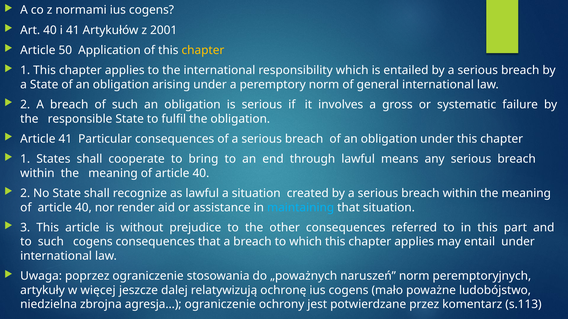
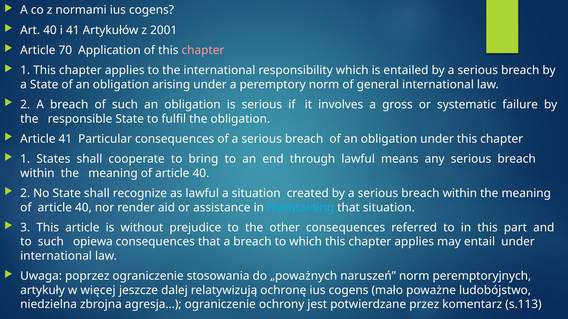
50: 50 -> 70
chapter at (203, 50) colour: yellow -> pink
such cogens: cogens -> opiewa
